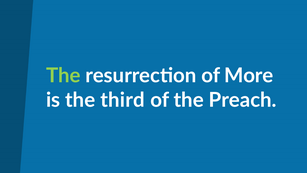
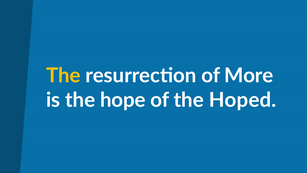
The at (63, 75) colour: light green -> yellow
third: third -> hope
Preach: Preach -> Hoped
